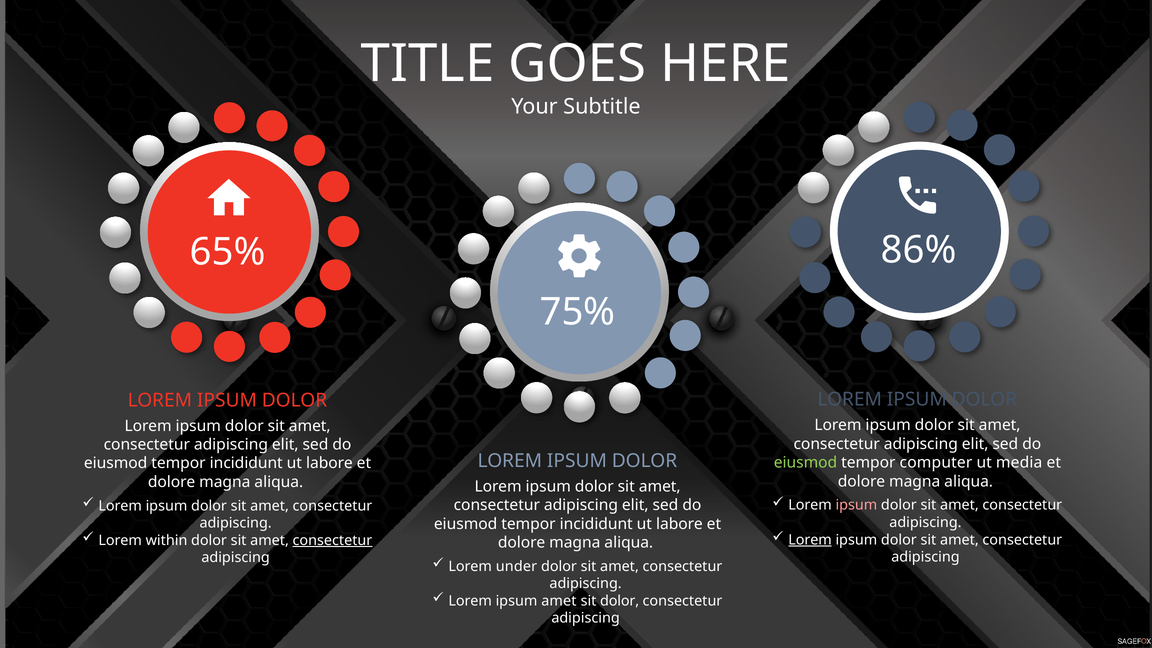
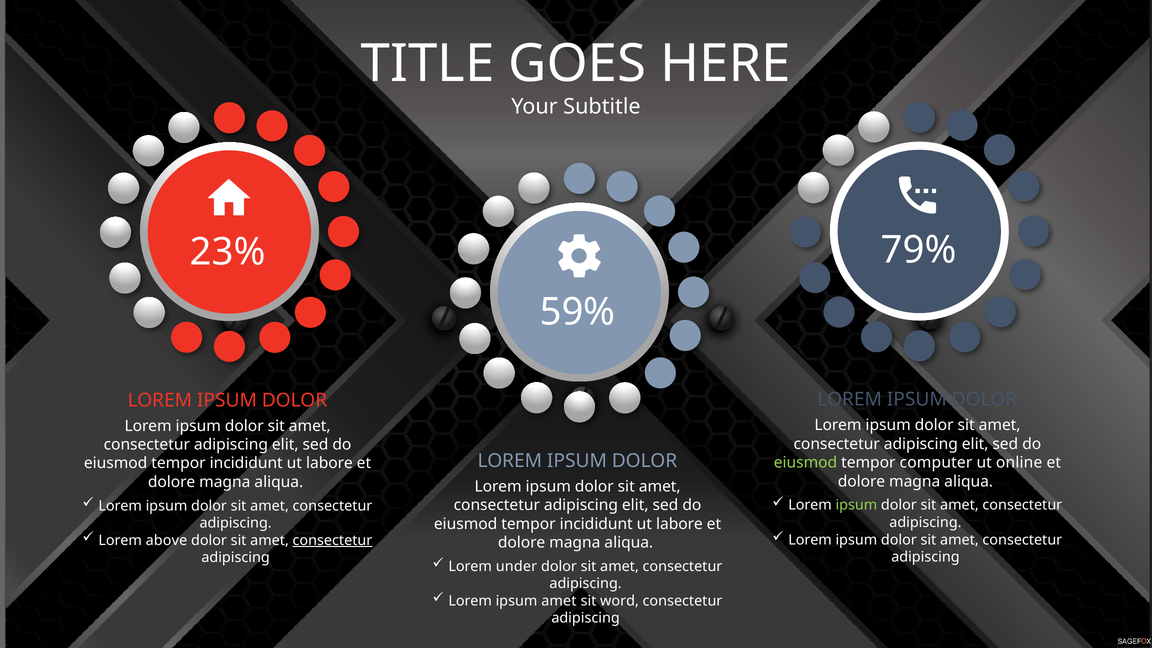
86%: 86% -> 79%
65%: 65% -> 23%
75%: 75% -> 59%
media: media -> online
ipsum at (856, 505) colour: pink -> light green
Lorem at (810, 540) underline: present -> none
within: within -> above
sit dolor: dolor -> word
